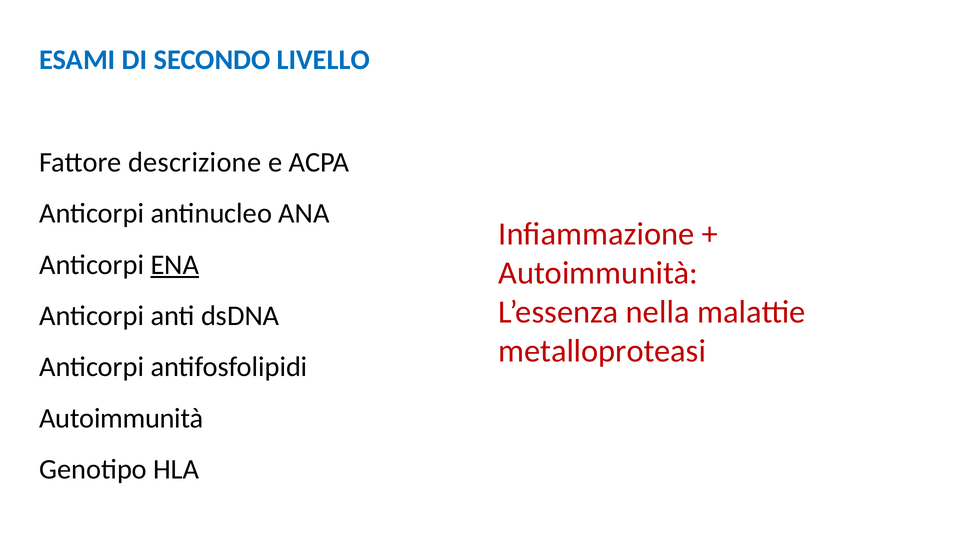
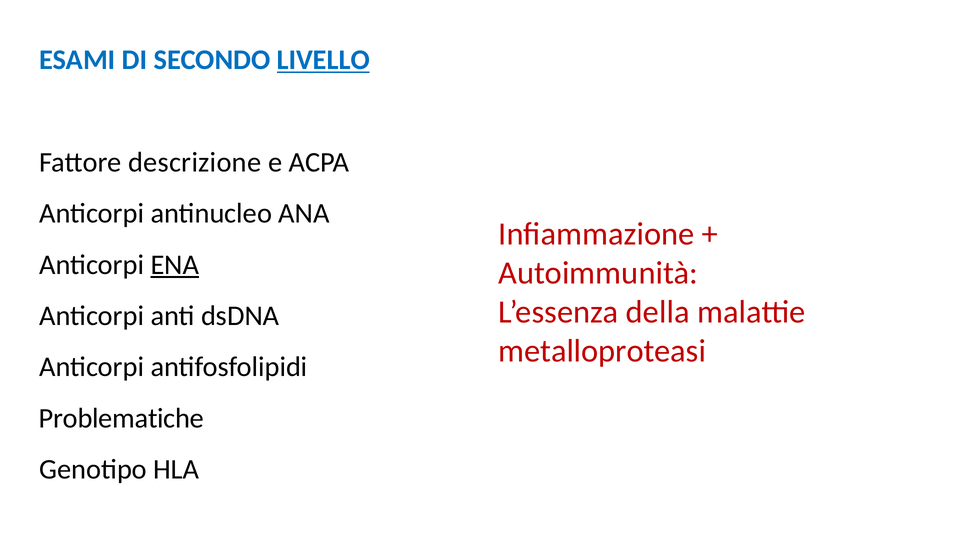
LIVELLO underline: none -> present
nella: nella -> della
Autoimmunità at (121, 419): Autoimmunità -> Problematiche
